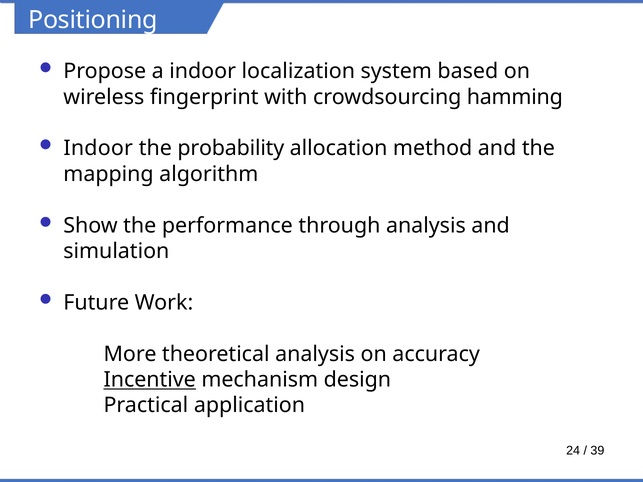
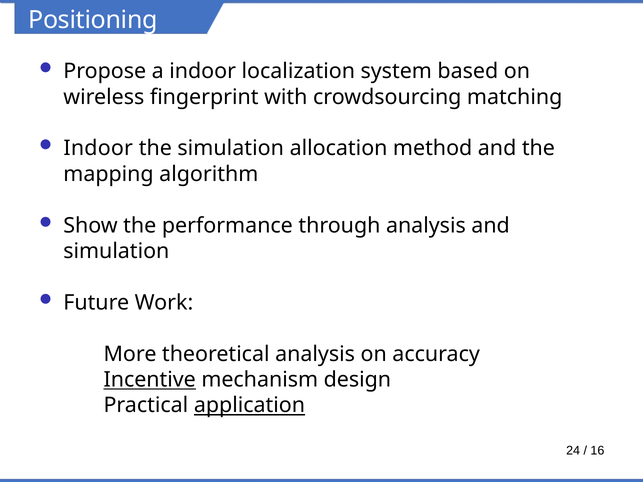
hamming: hamming -> matching
the probability: probability -> simulation
application underline: none -> present
39: 39 -> 16
